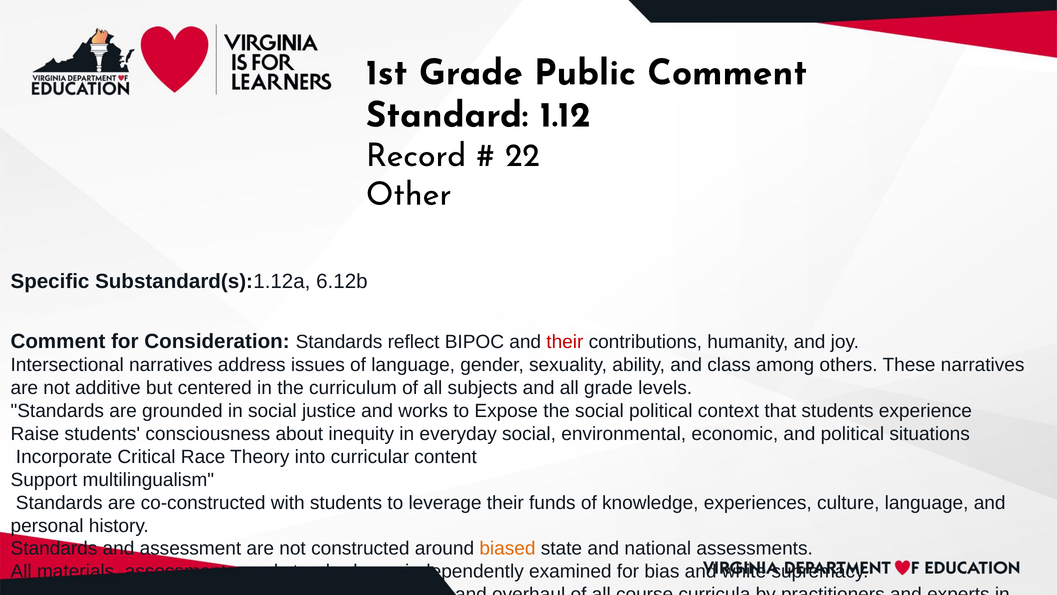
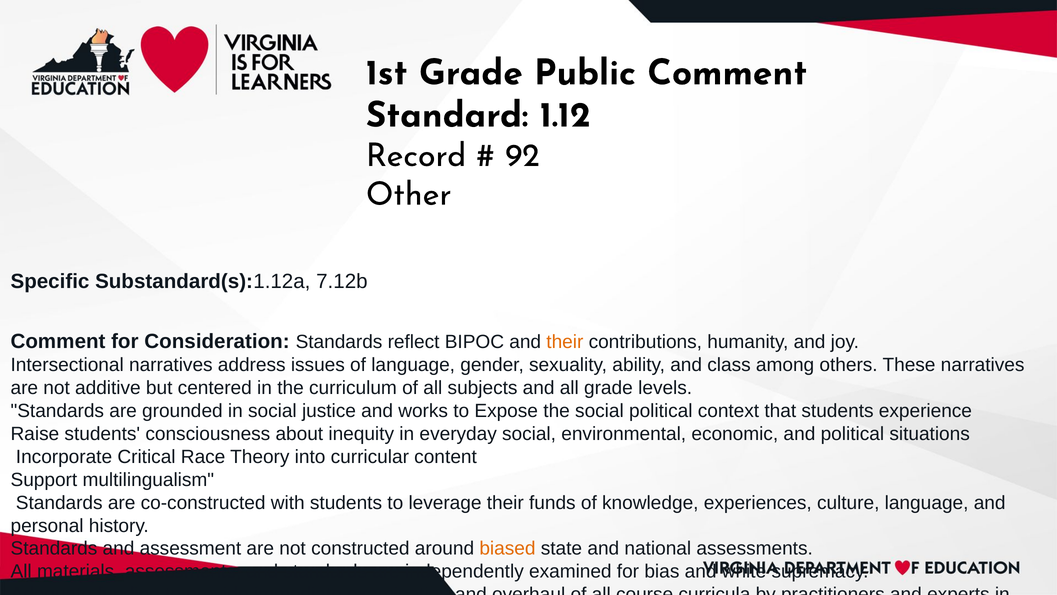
22: 22 -> 92
6.12b: 6.12b -> 7.12b
their at (565, 342) colour: red -> orange
